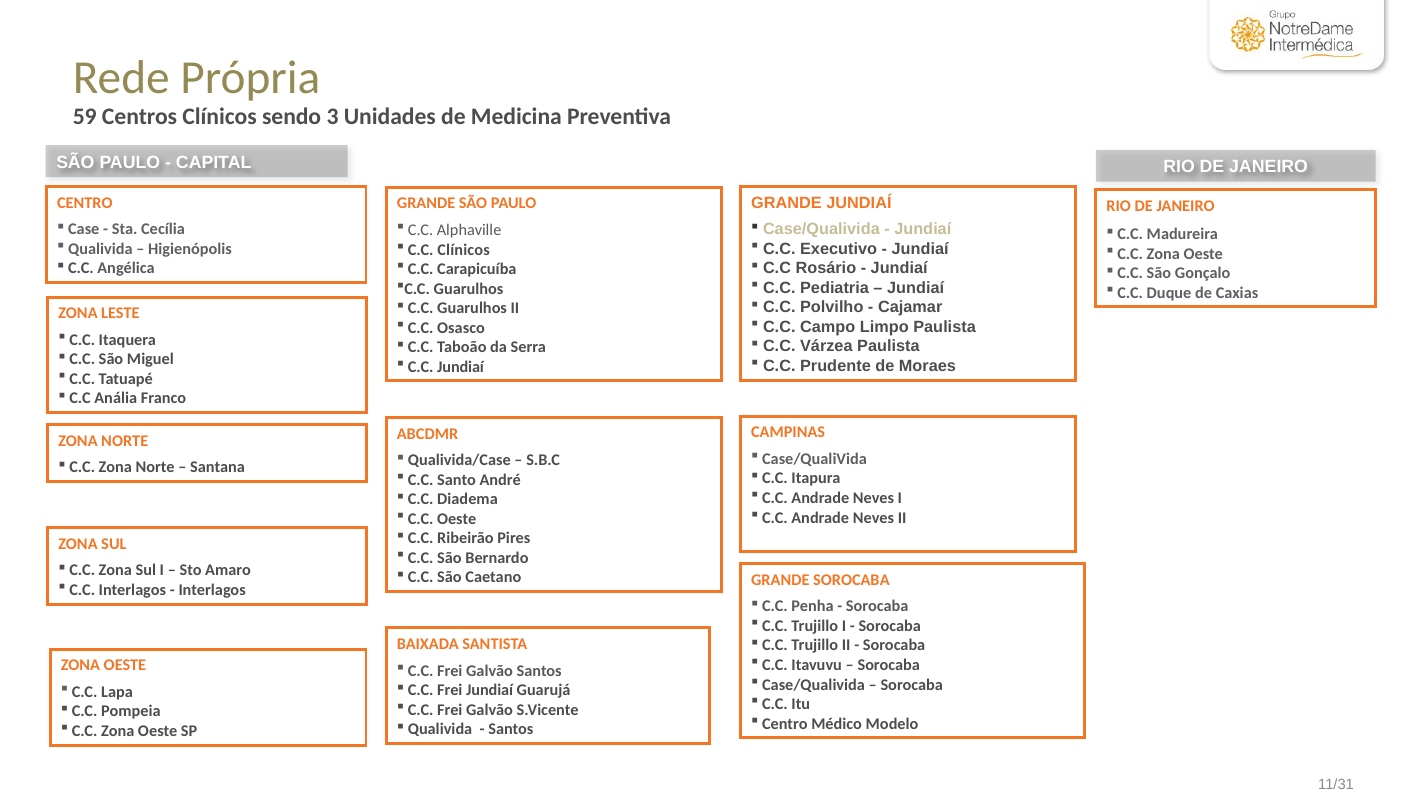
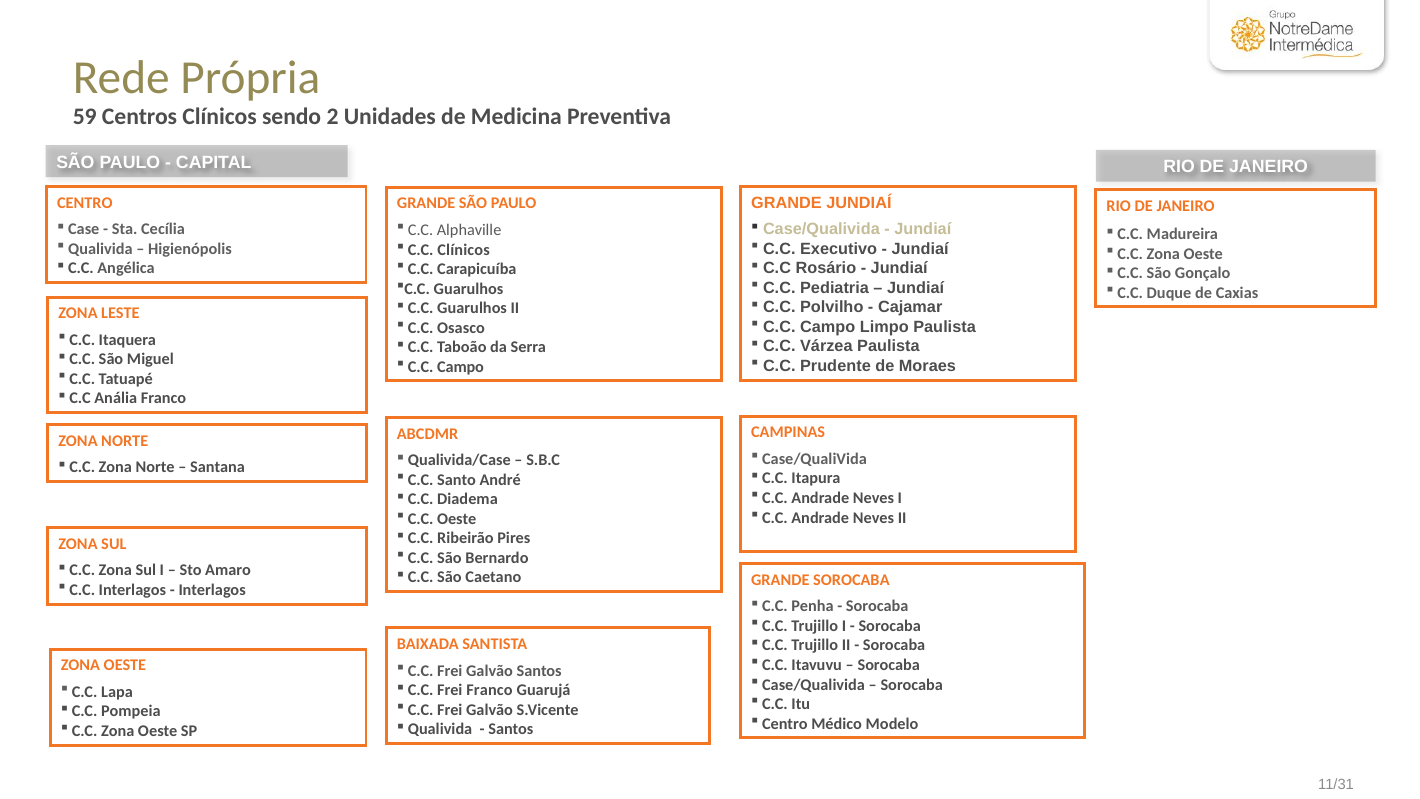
3: 3 -> 2
Jundiaí at (461, 367): Jundiaí -> Campo
Frei Jundiaí: Jundiaí -> Franco
